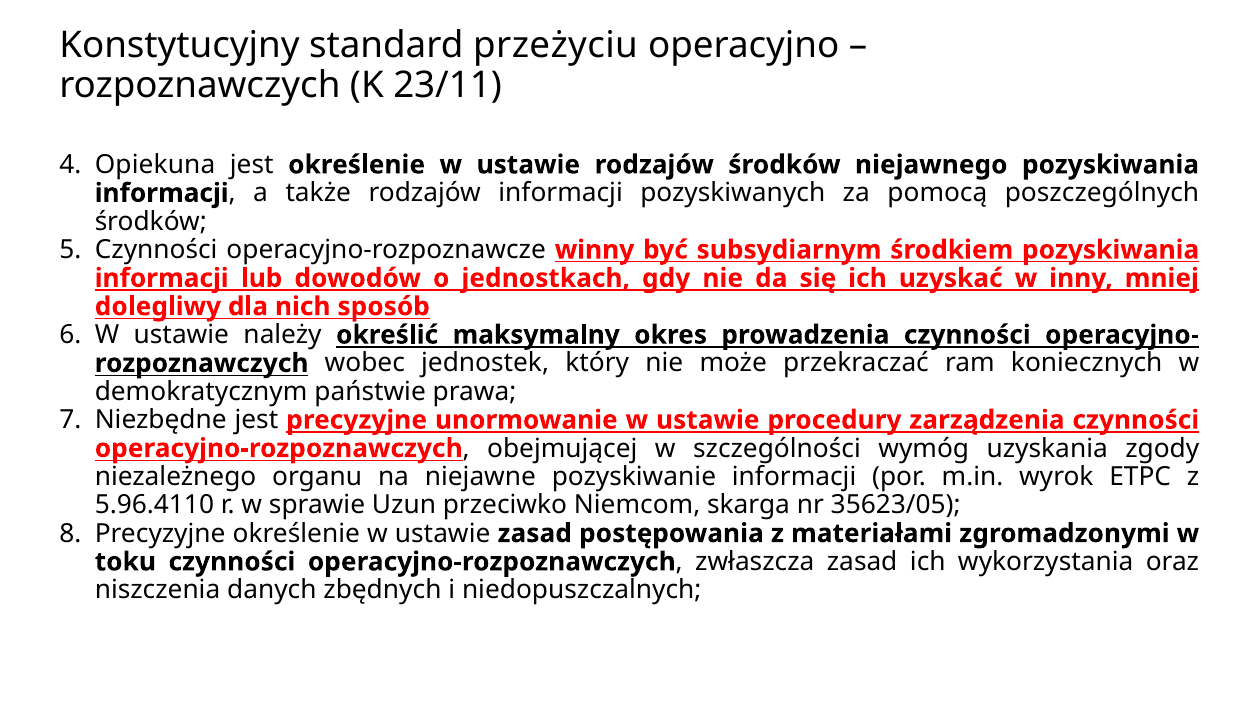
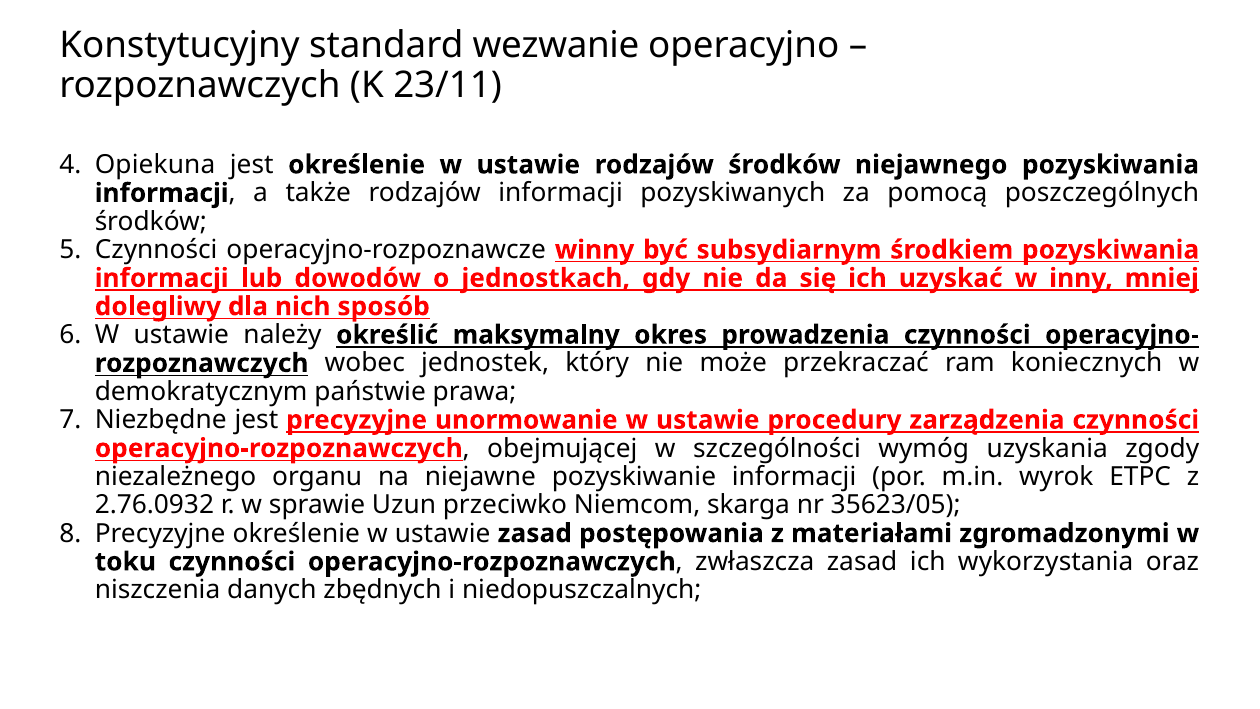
przeżyciu: przeżyciu -> wezwanie
5.96.4110: 5.96.4110 -> 2.76.0932
